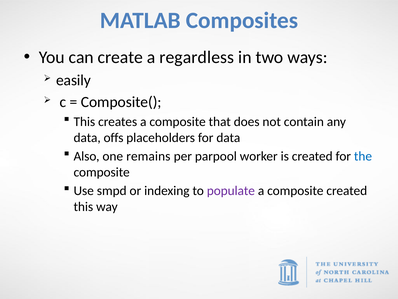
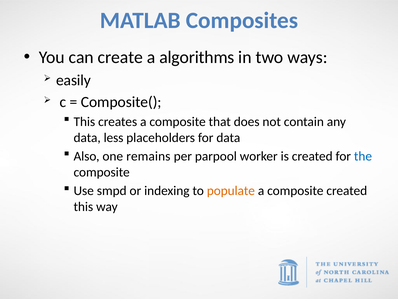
regardless: regardless -> algorithms
offs: offs -> less
populate colour: purple -> orange
